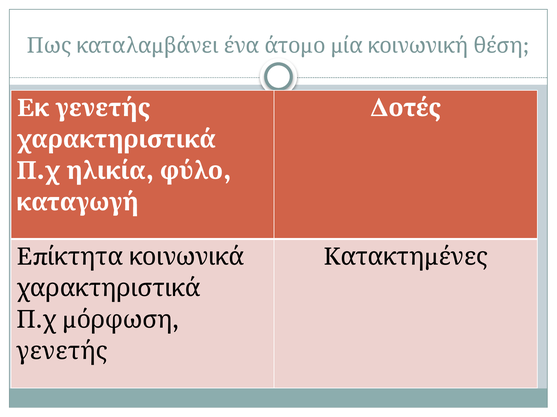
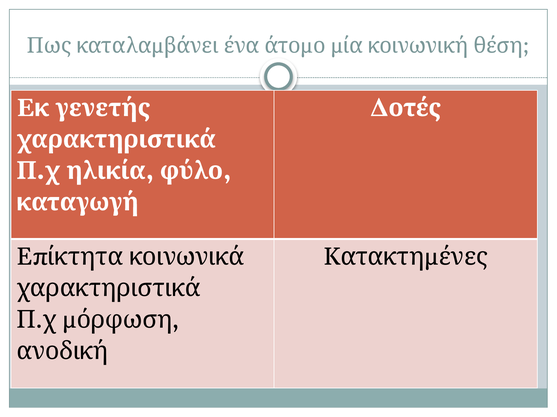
γενετής at (62, 352): γενετής -> ανοδική
